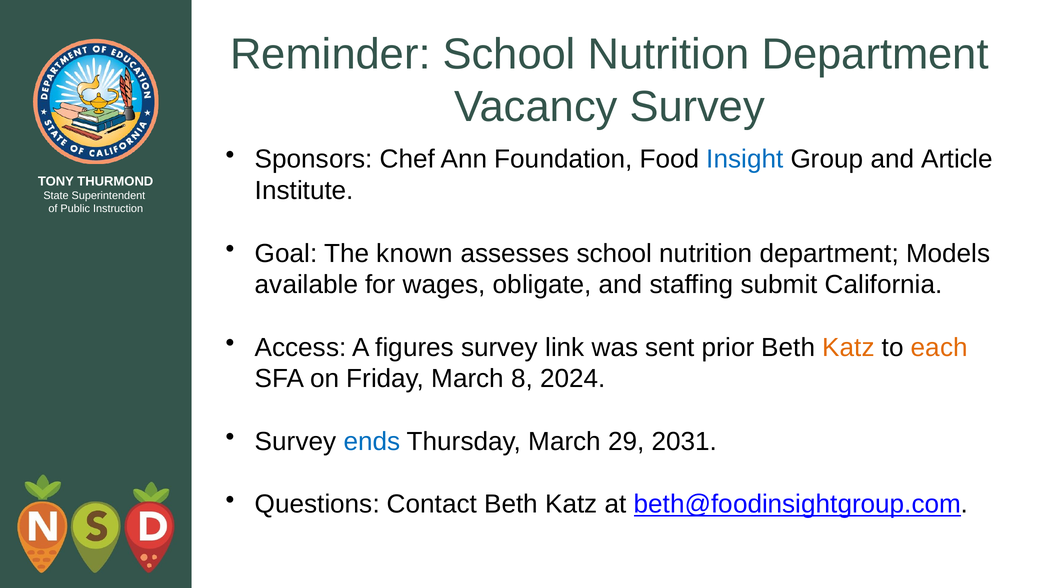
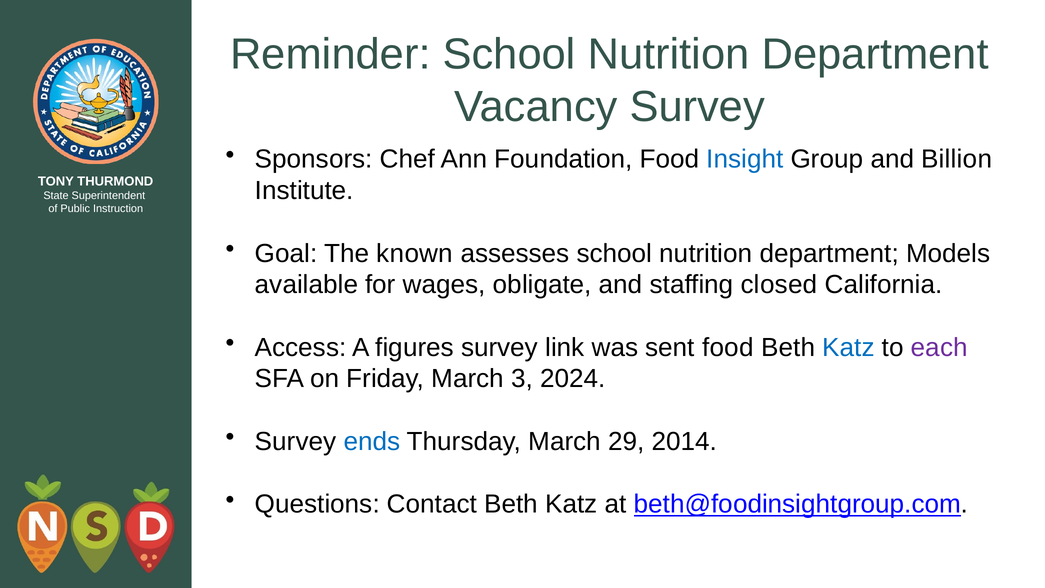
Article: Article -> Billion
submit: submit -> closed
sent prior: prior -> food
Katz at (849, 347) colour: orange -> blue
each colour: orange -> purple
8: 8 -> 3
2031: 2031 -> 2014
